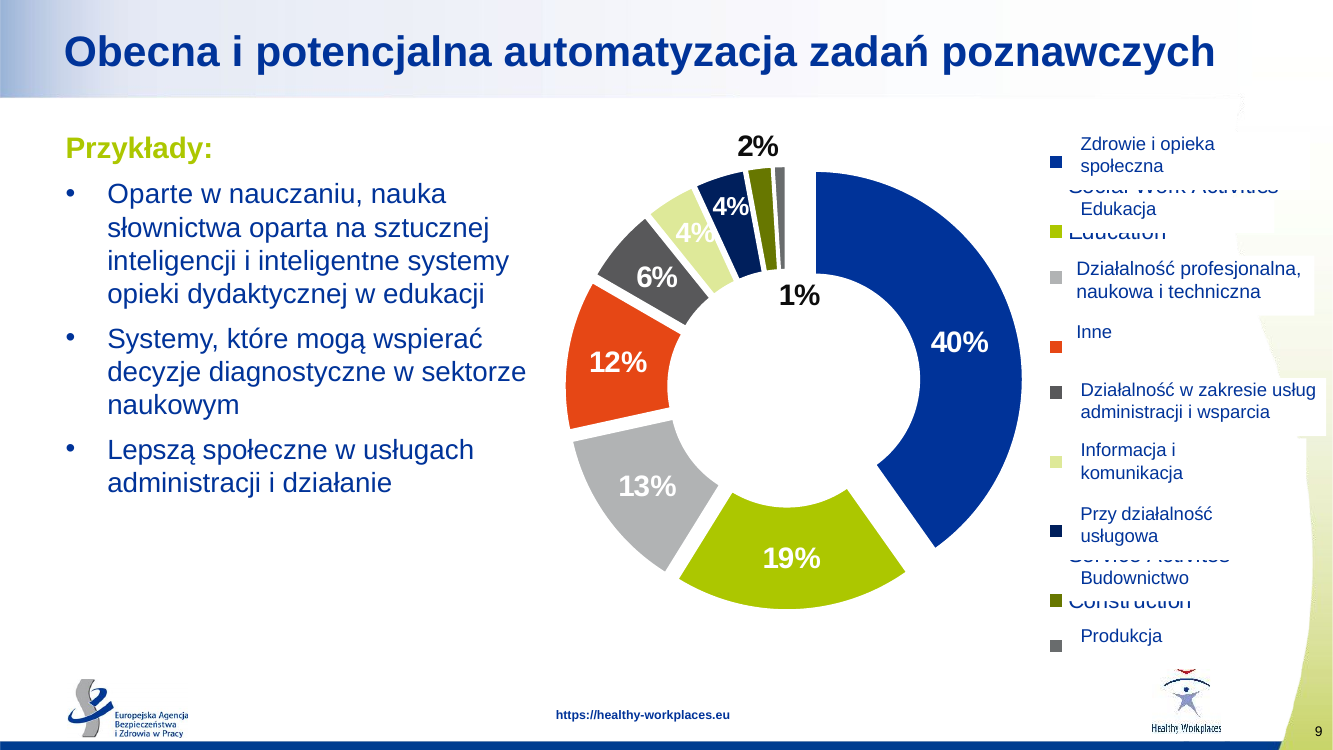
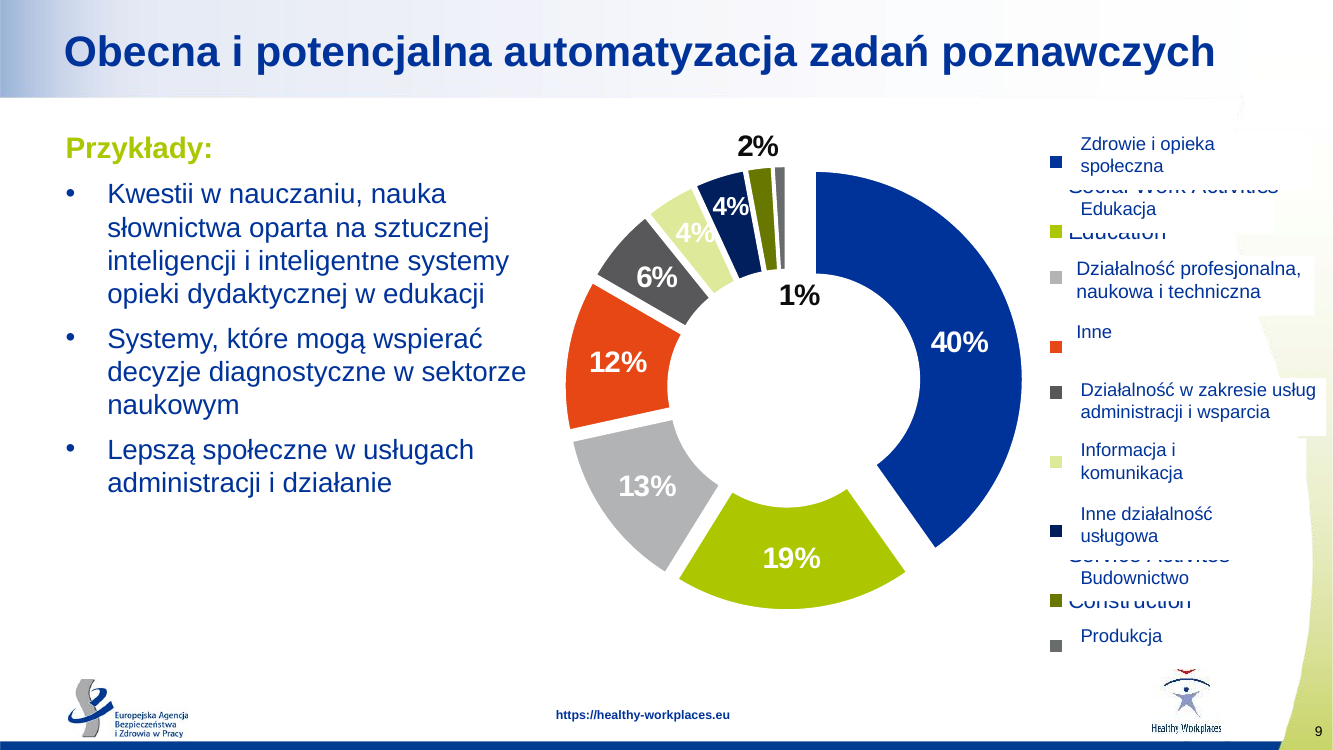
Oparte: Oparte -> Kwestii
Przy at (1099, 514): Przy -> Inne
